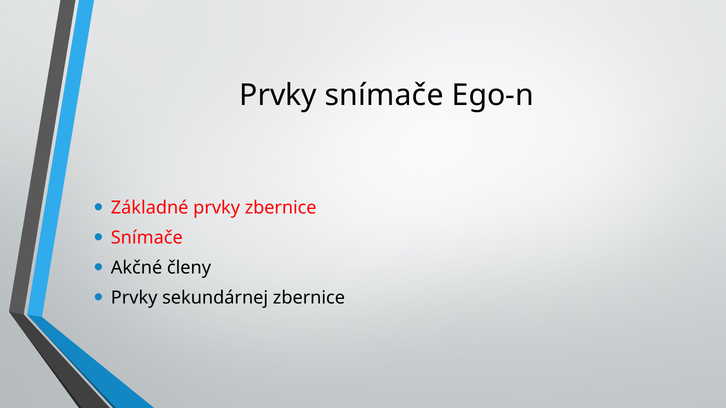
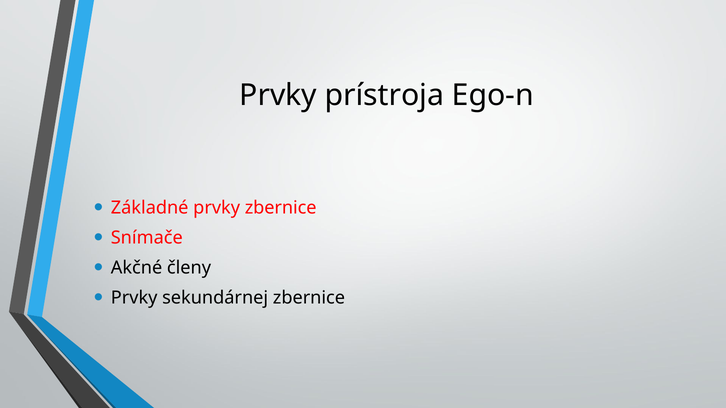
Prvky snímače: snímače -> prístroja
